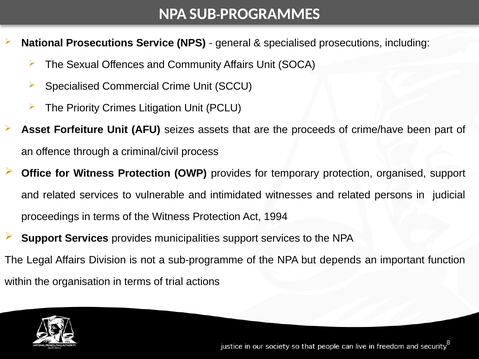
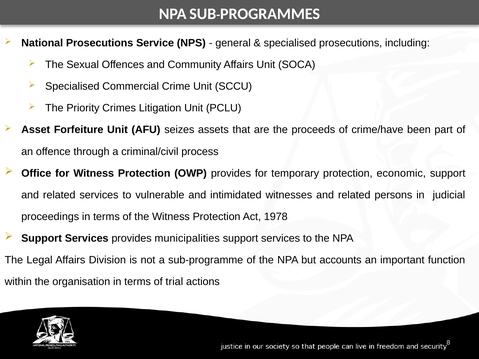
organised: organised -> economic
1994: 1994 -> 1978
depends: depends -> accounts
